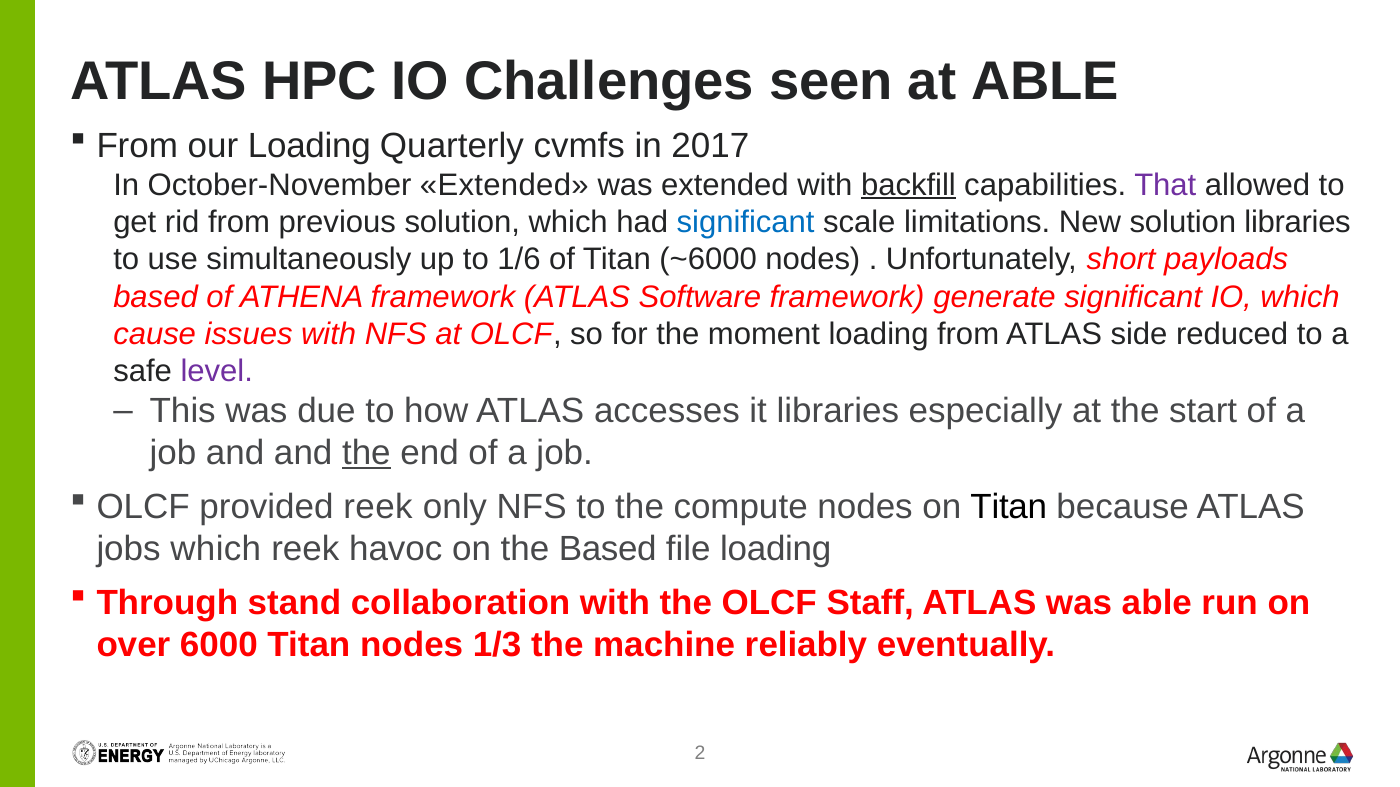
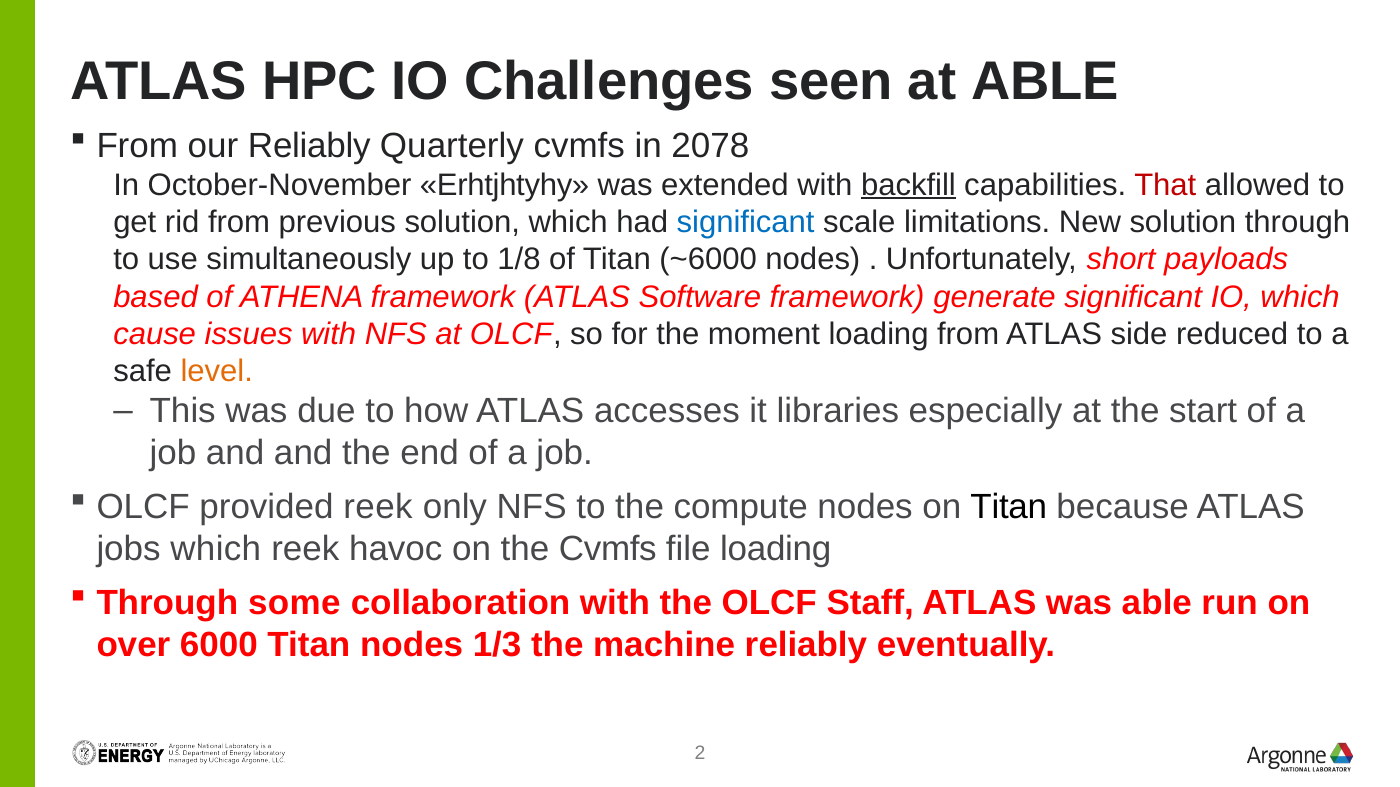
our Loading: Loading -> Reliably
2017: 2017 -> 2078
October-November Extended: Extended -> Erhtjhtyhy
That colour: purple -> red
solution libraries: libraries -> through
1/6: 1/6 -> 1/8
level colour: purple -> orange
the at (366, 454) underline: present -> none
the Based: Based -> Cvmfs
stand: stand -> some
